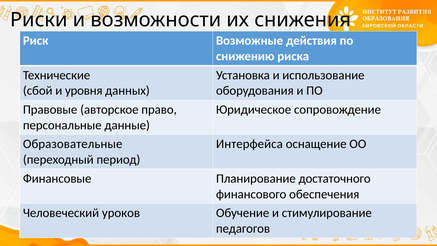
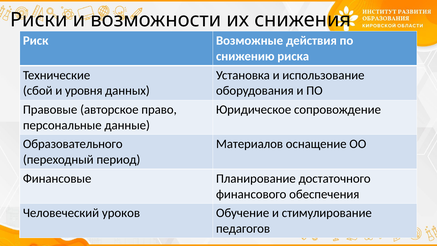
Образовательные: Образовательные -> Образовательного
Интерфейса: Интерфейса -> Материалов
